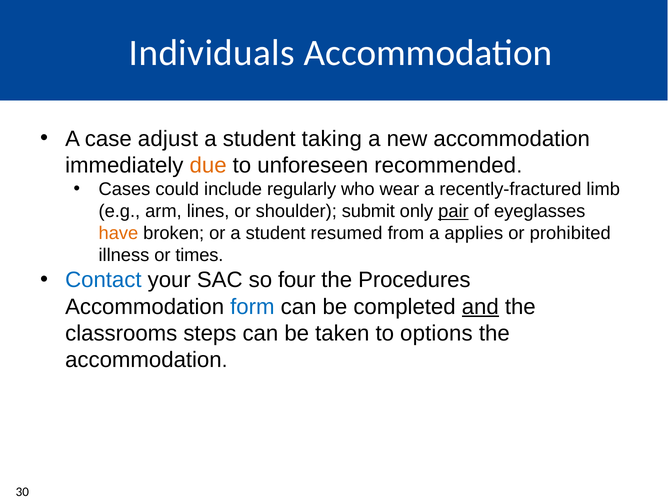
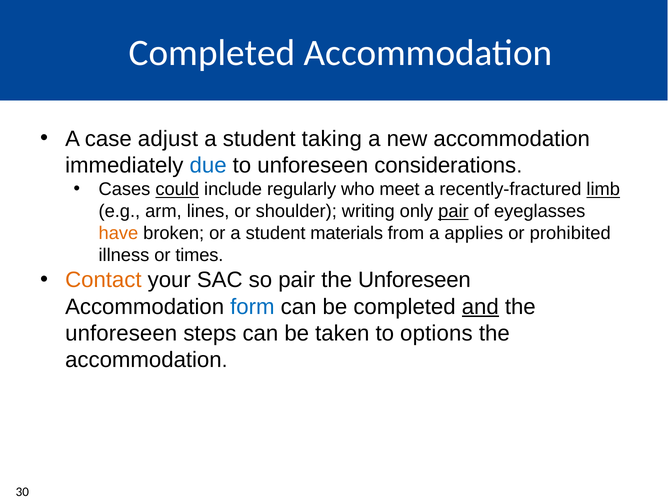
Individuals at (212, 53): Individuals -> Completed
due colour: orange -> blue
recommended: recommended -> considerations
could underline: none -> present
wear: wear -> meet
limb underline: none -> present
submit: submit -> writing
resumed: resumed -> materials
Contact colour: blue -> orange
so four: four -> pair
Procedures at (414, 280): Procedures -> Unforeseen
classrooms at (121, 333): classrooms -> unforeseen
